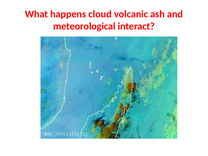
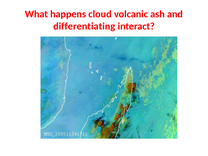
meteorological: meteorological -> differentiating
